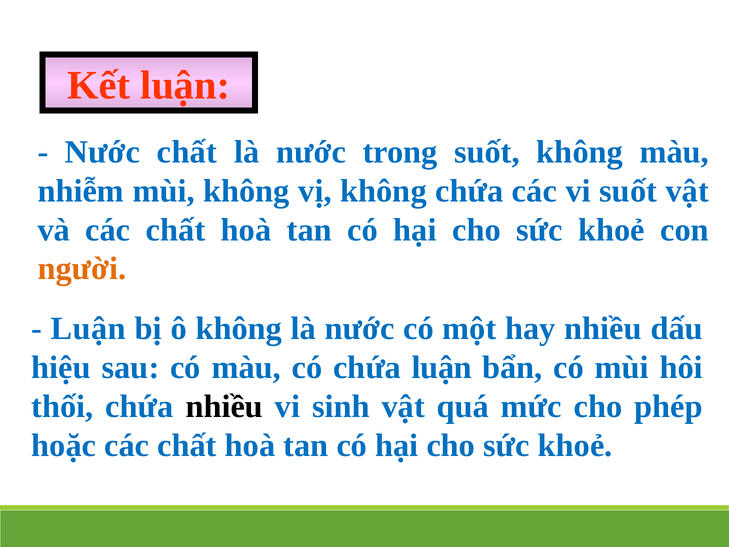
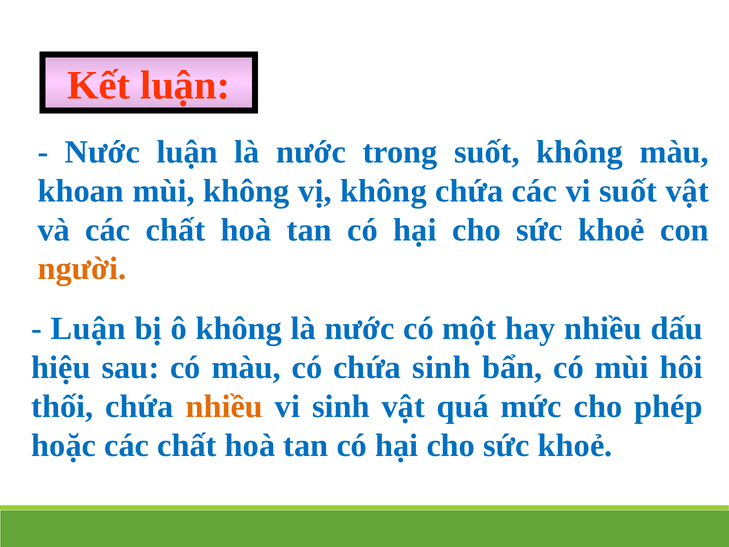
Nước chất: chất -> luận
nhiễm: nhiễm -> khoan
chứa luận: luận -> sinh
nhiều at (224, 406) colour: black -> orange
